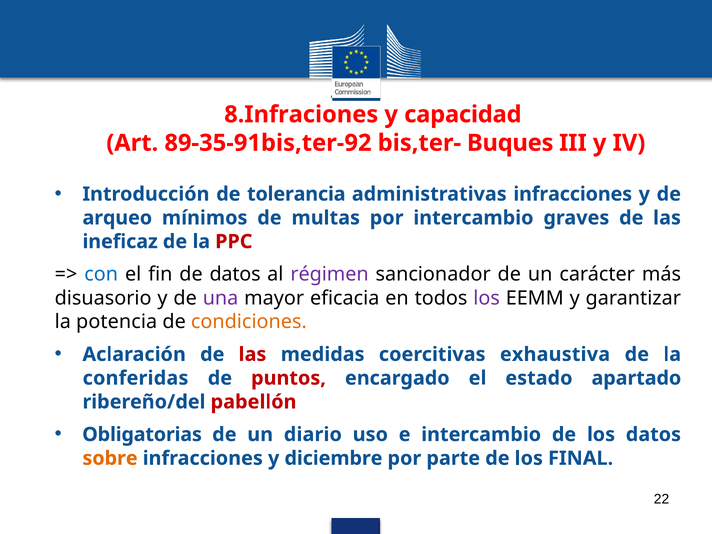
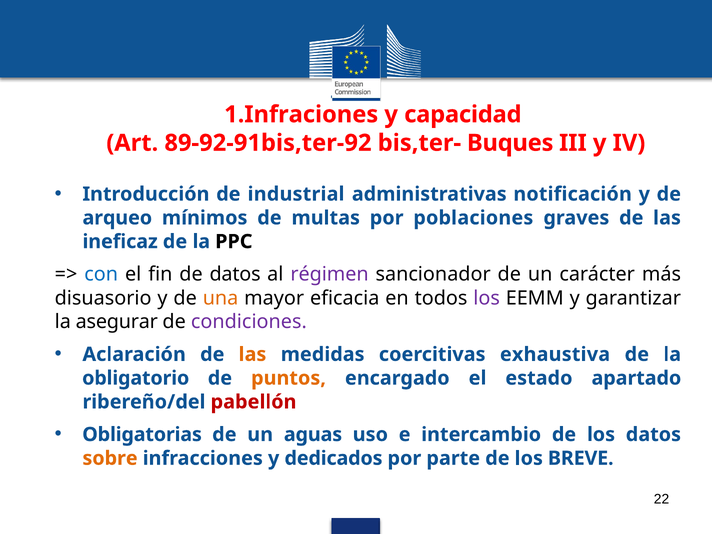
8.Infraciones: 8.Infraciones -> 1.Infraciones
89-35-91bis,ter-92: 89-35-91bis,ter-92 -> 89-92-91bis,ter-92
tolerancia: tolerancia -> industrial
administrativas infracciones: infracciones -> notificación
por intercambio: intercambio -> poblaciones
PPC colour: red -> black
una colour: purple -> orange
potencia: potencia -> asegurar
condiciones colour: orange -> purple
las at (253, 354) colour: red -> orange
conferidas: conferidas -> obligatorio
puntos colour: red -> orange
diario: diario -> aguas
diciembre: diciembre -> dedicados
FINAL: FINAL -> BREVE
